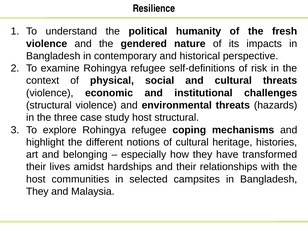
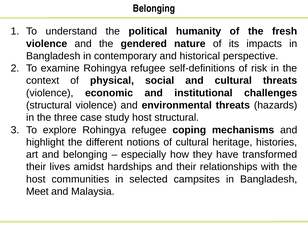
Resilience at (154, 8): Resilience -> Belonging
They at (37, 191): They -> Meet
